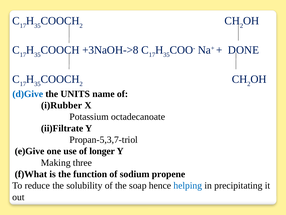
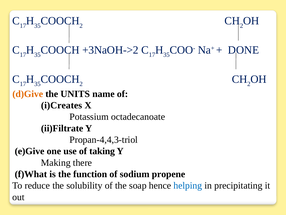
+3NaOH->8: +3NaOH->8 -> +3NaOH->2
d)Give colour: blue -> orange
i)Rubber: i)Rubber -> i)Creates
Propan-5,3,7-triol: Propan-5,3,7-triol -> Propan-4,4,3-triol
longer: longer -> taking
three: three -> there
